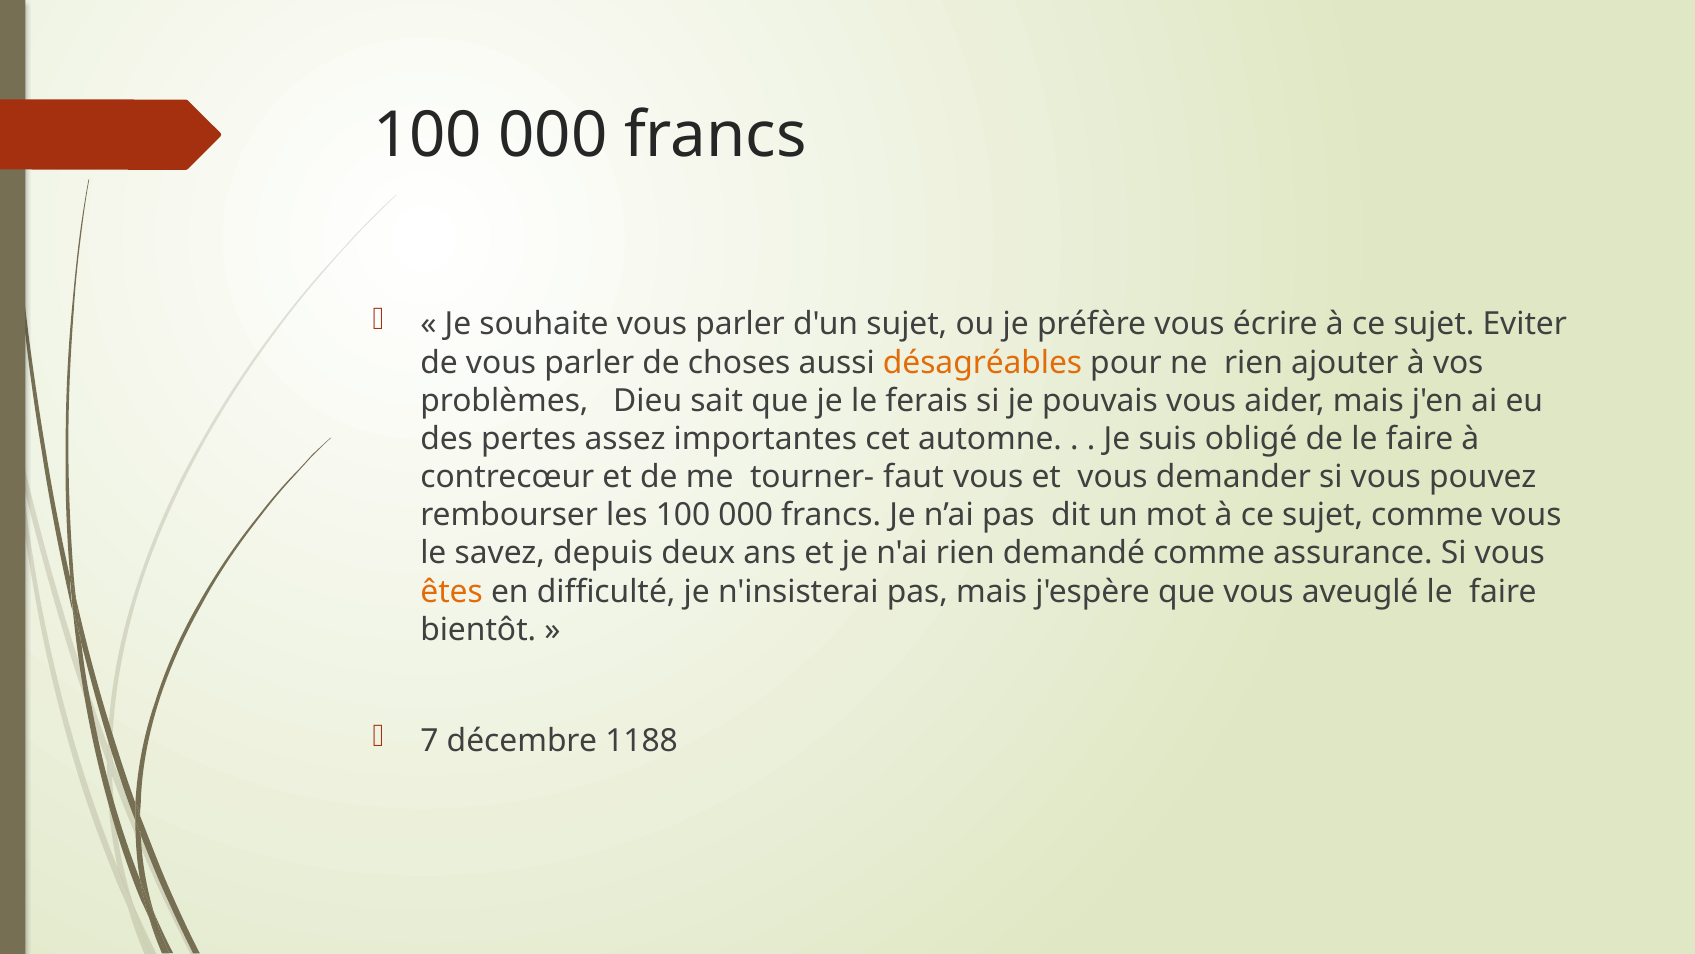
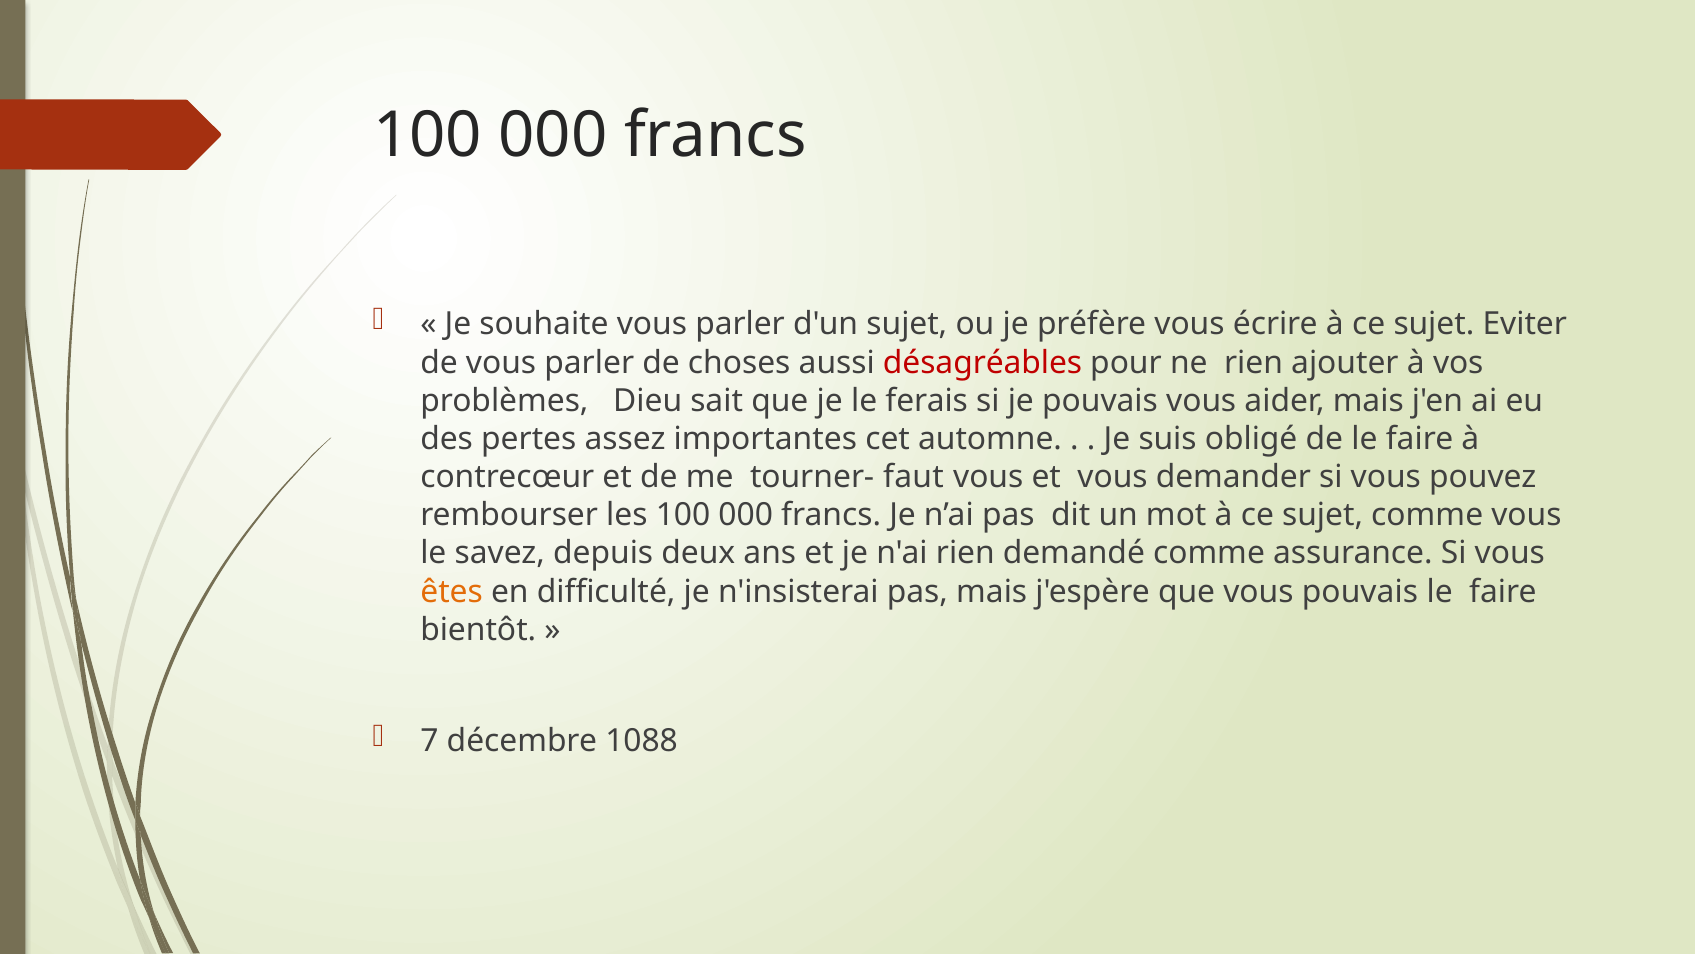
désagréables colour: orange -> red
vous aveuglé: aveuglé -> pouvais
1188: 1188 -> 1088
